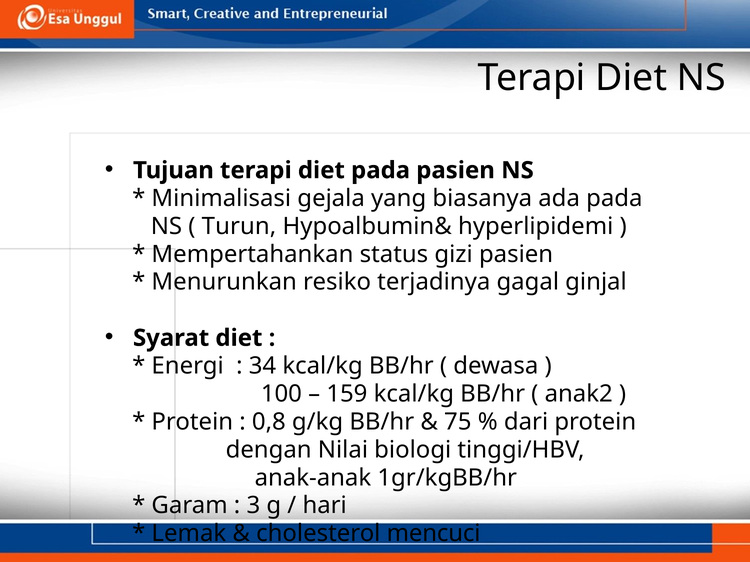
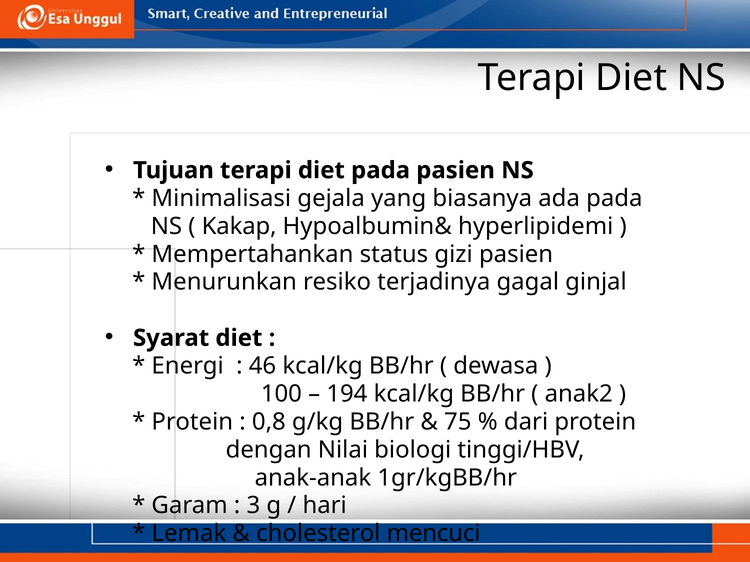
Turun: Turun -> Kakap
34: 34 -> 46
159: 159 -> 194
